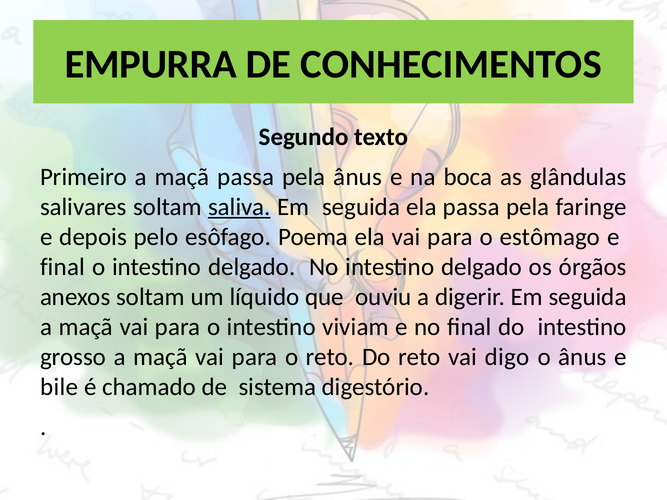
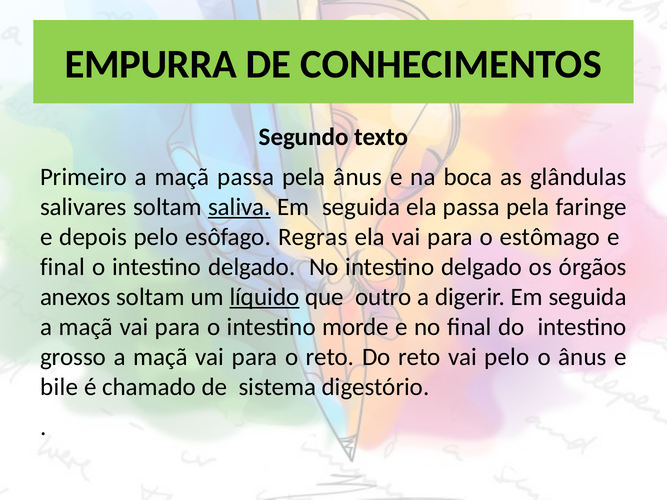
Poema: Poema -> Regras
líquido underline: none -> present
ouviu: ouviu -> outro
viviam: viviam -> morde
vai digo: digo -> pelo
